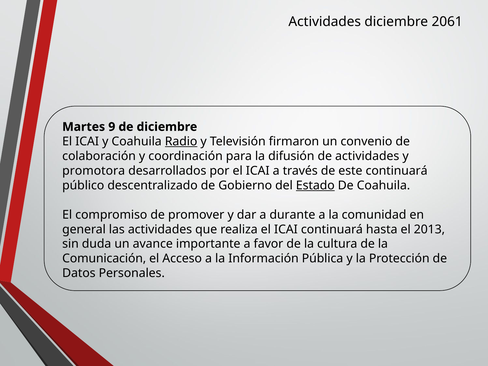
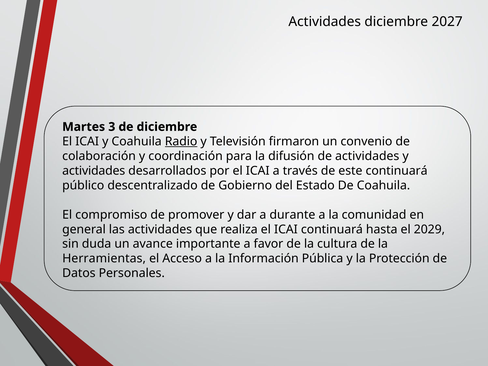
2061: 2061 -> 2027
9: 9 -> 3
promotora at (94, 171): promotora -> actividades
Estado underline: present -> none
2013: 2013 -> 2029
Comunicación: Comunicación -> Herramientas
